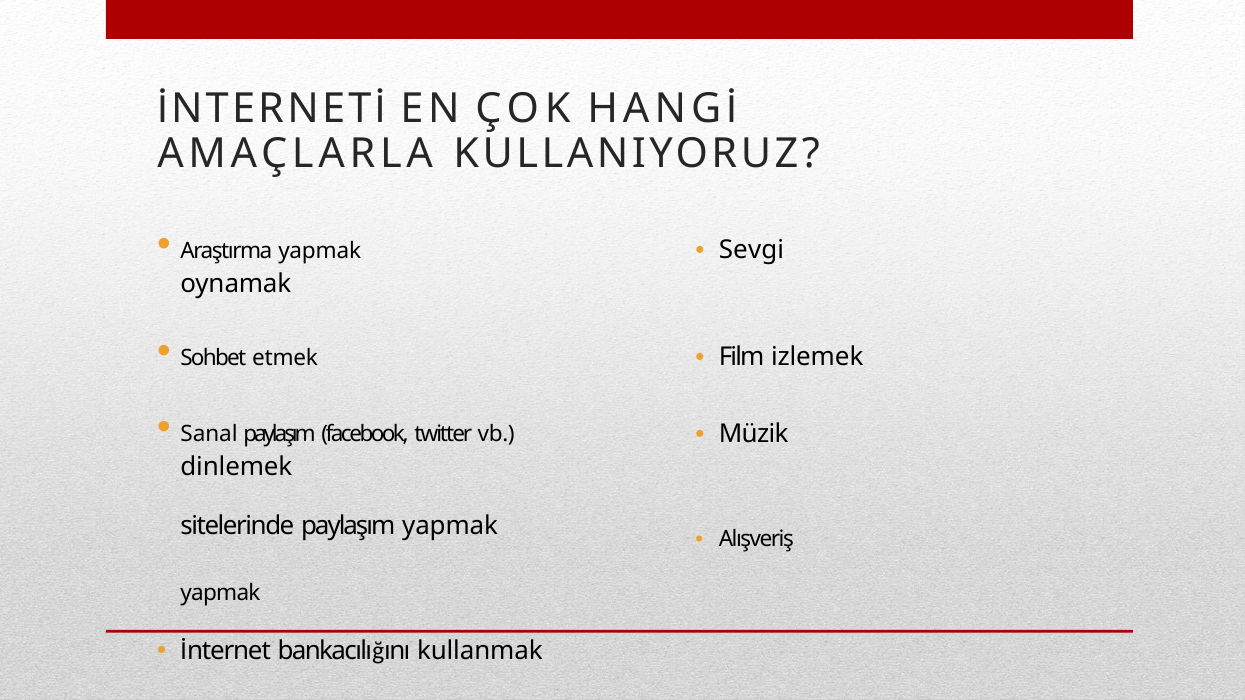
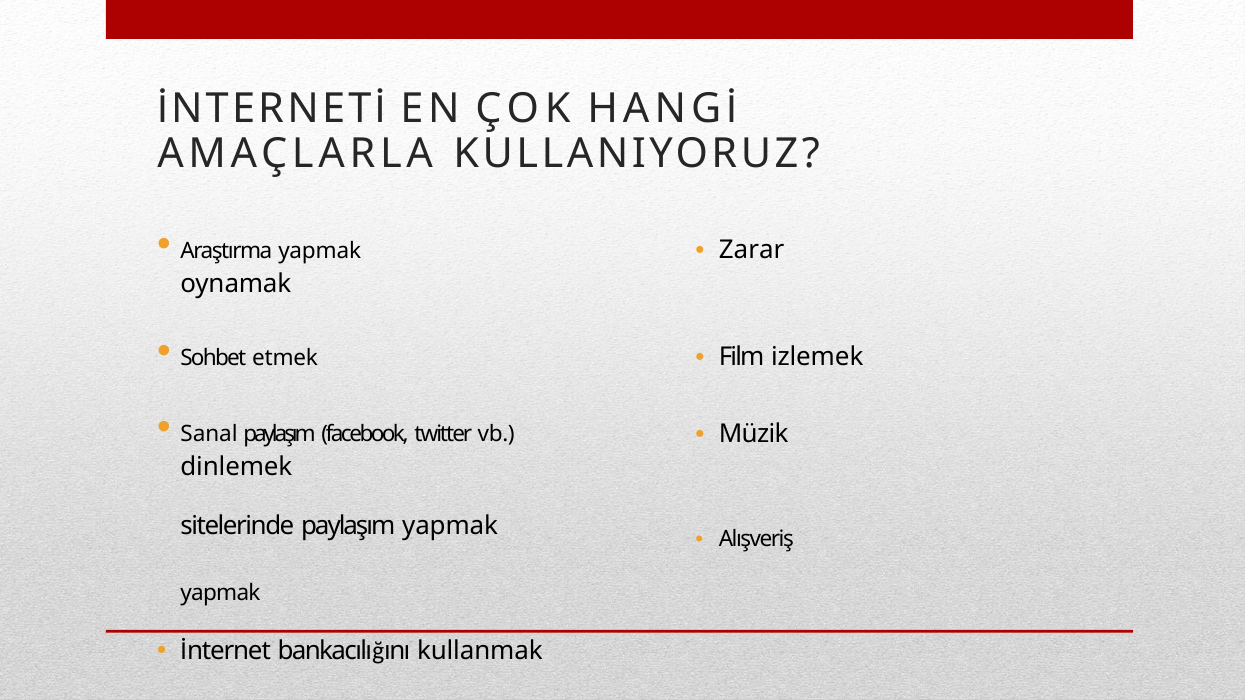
Sevgi: Sevgi -> Zarar
